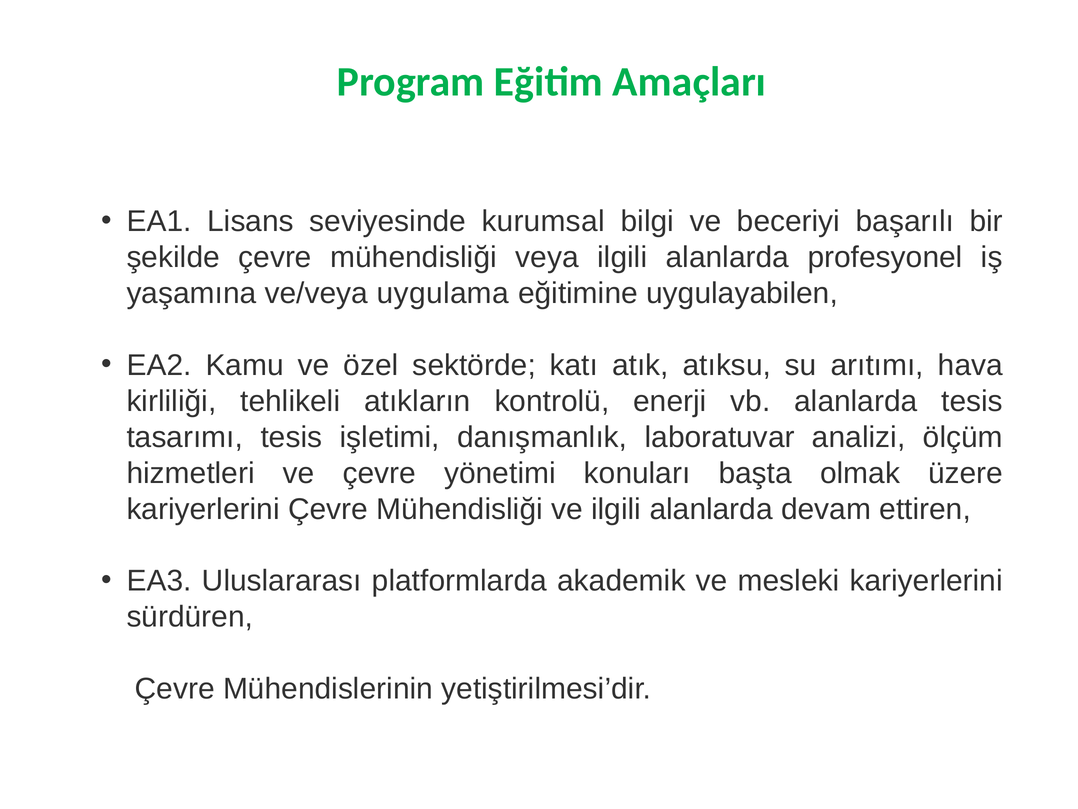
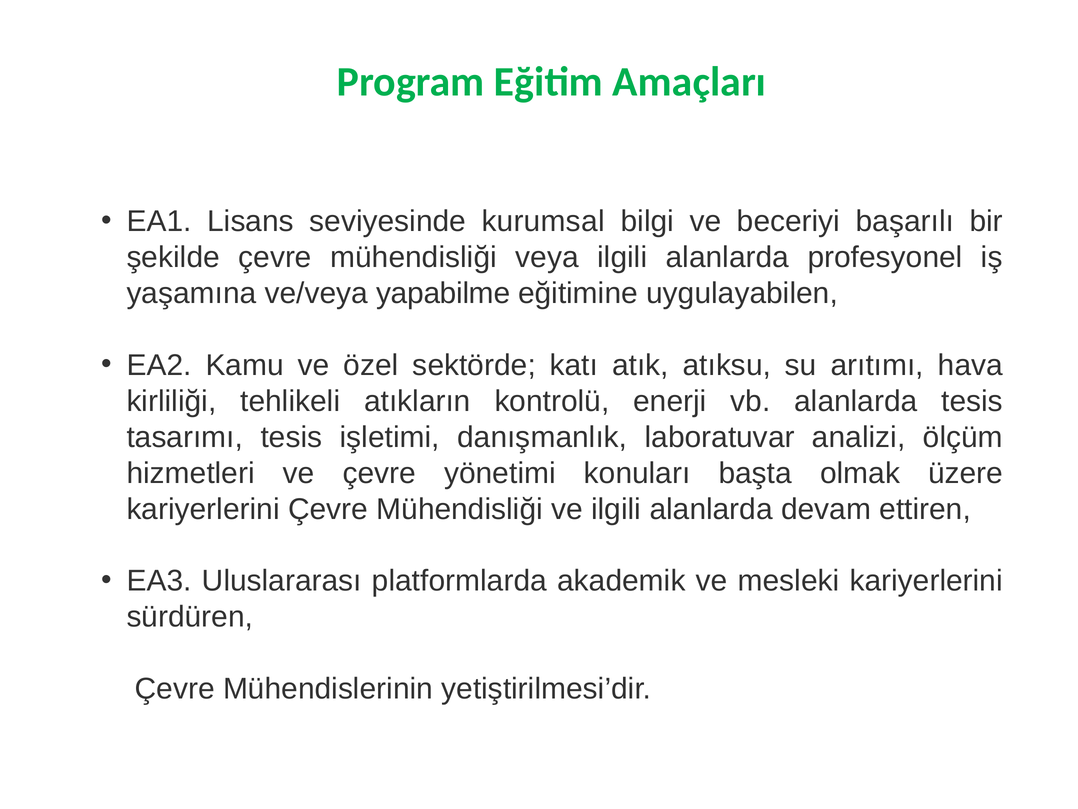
uygulama: uygulama -> yapabilme
